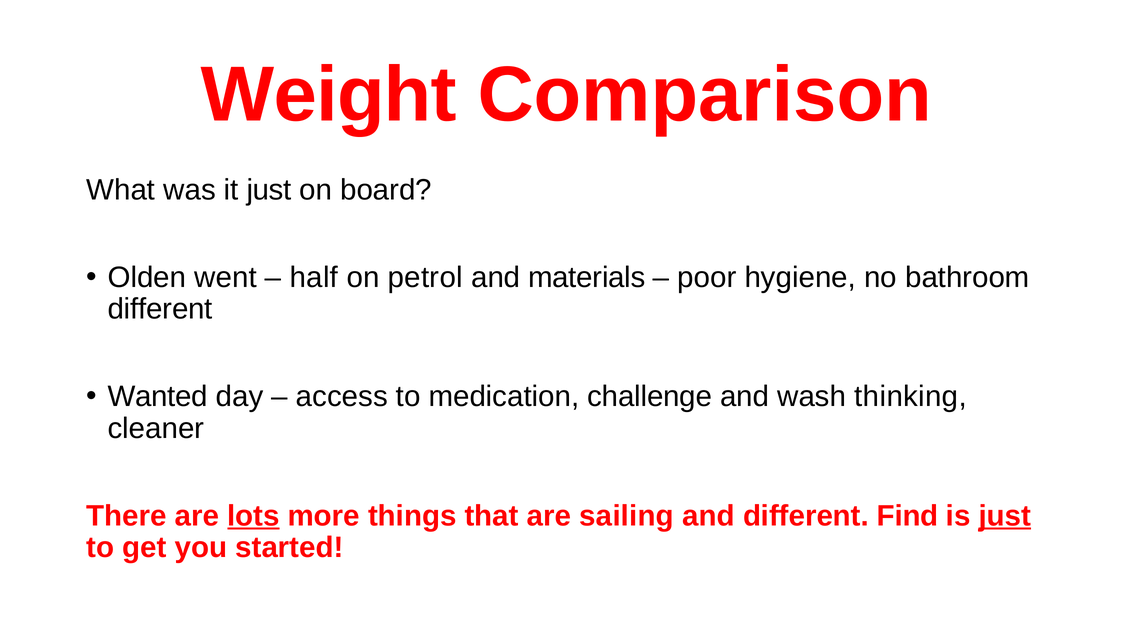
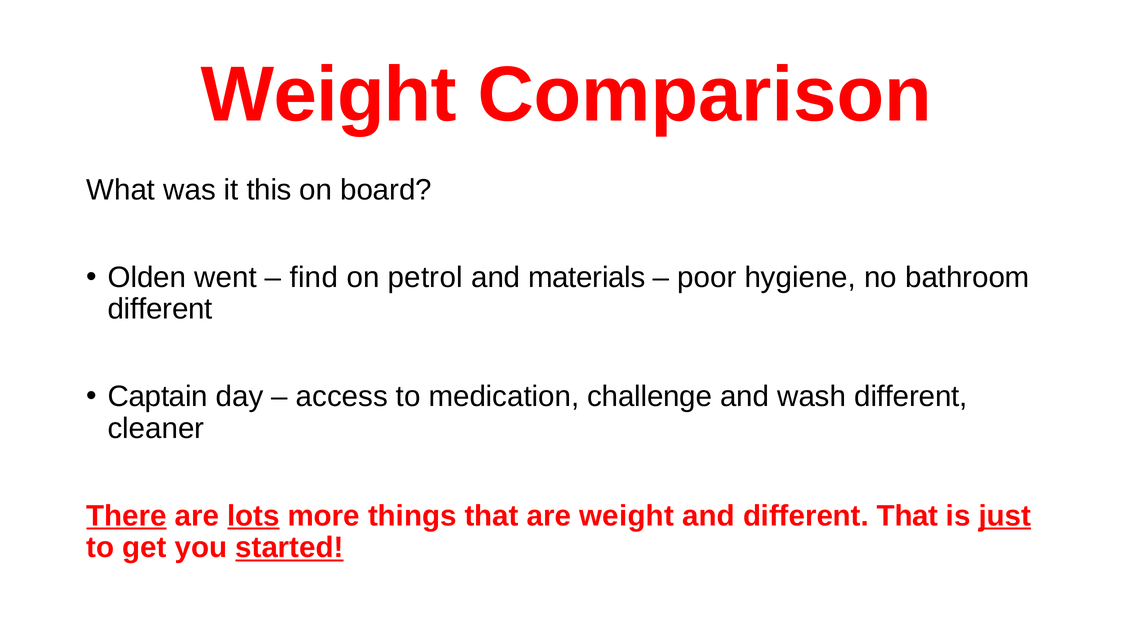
it just: just -> this
half: half -> find
Wanted: Wanted -> Captain
wash thinking: thinking -> different
There underline: none -> present
are sailing: sailing -> weight
different Find: Find -> That
started underline: none -> present
